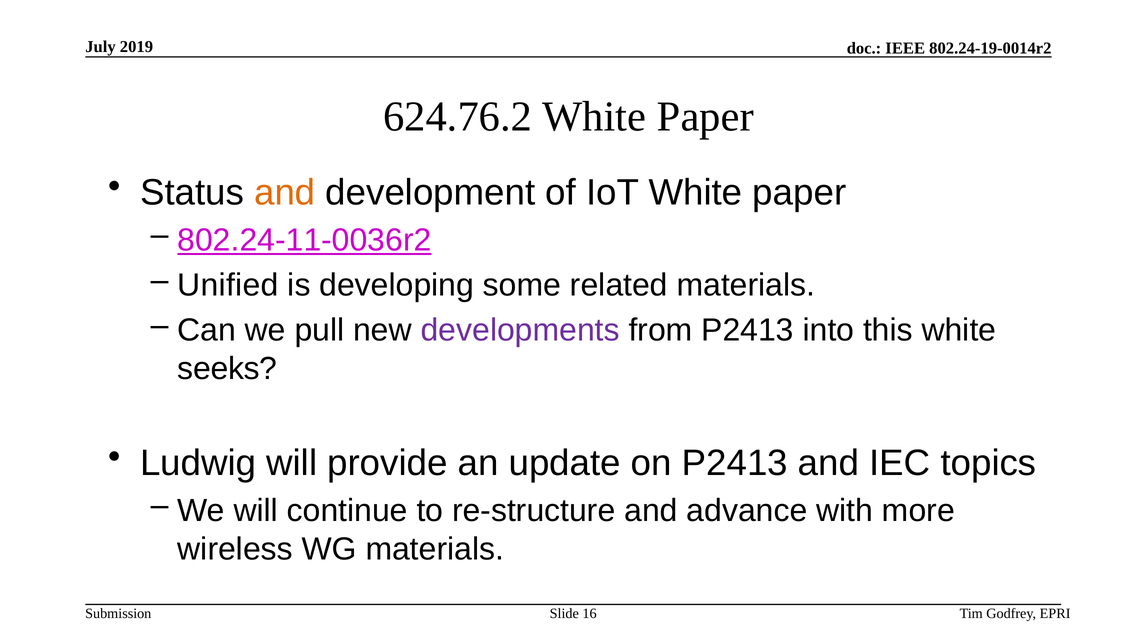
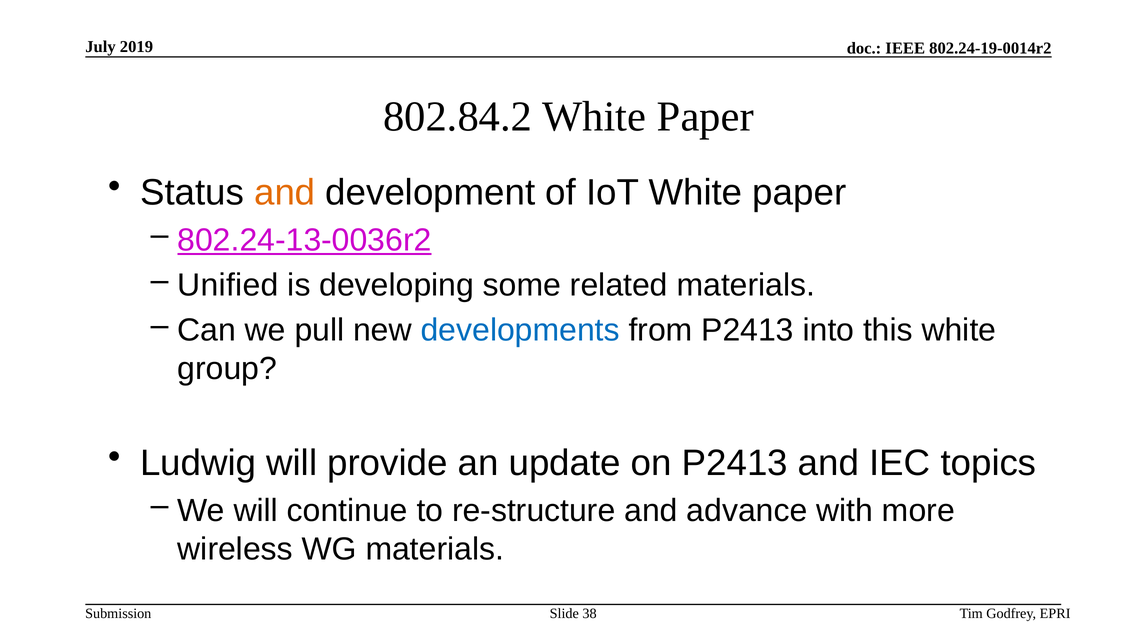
624.76.2: 624.76.2 -> 802.84.2
802.24-11-0036r2: 802.24-11-0036r2 -> 802.24-13-0036r2
developments colour: purple -> blue
seeks: seeks -> group
16: 16 -> 38
